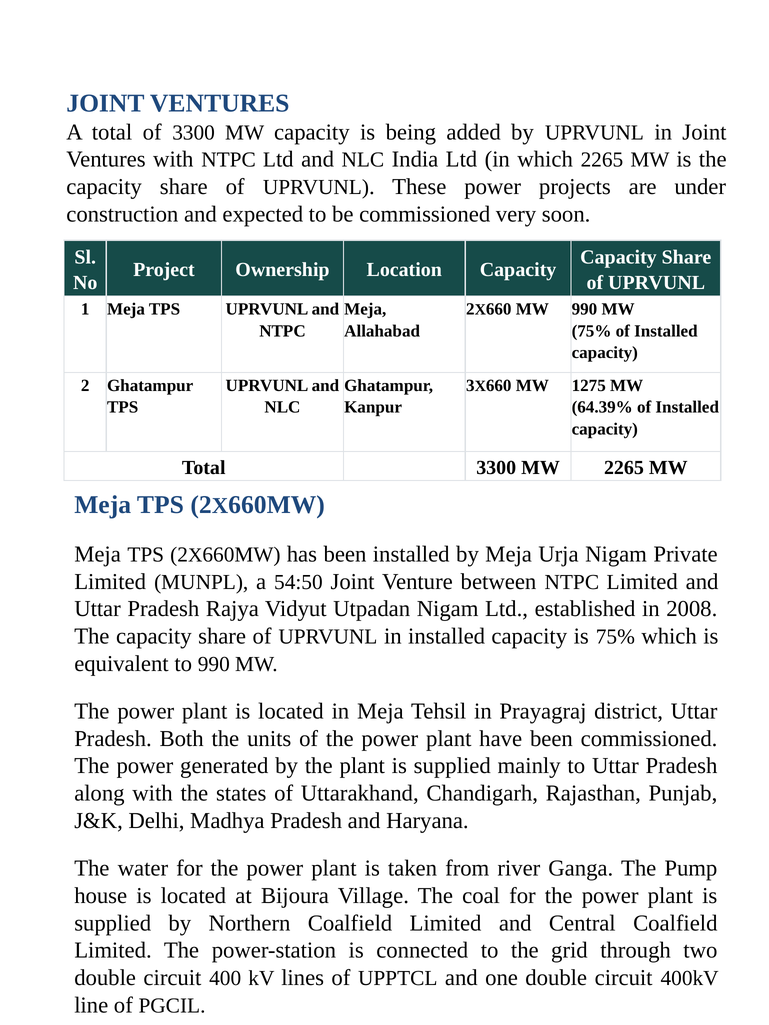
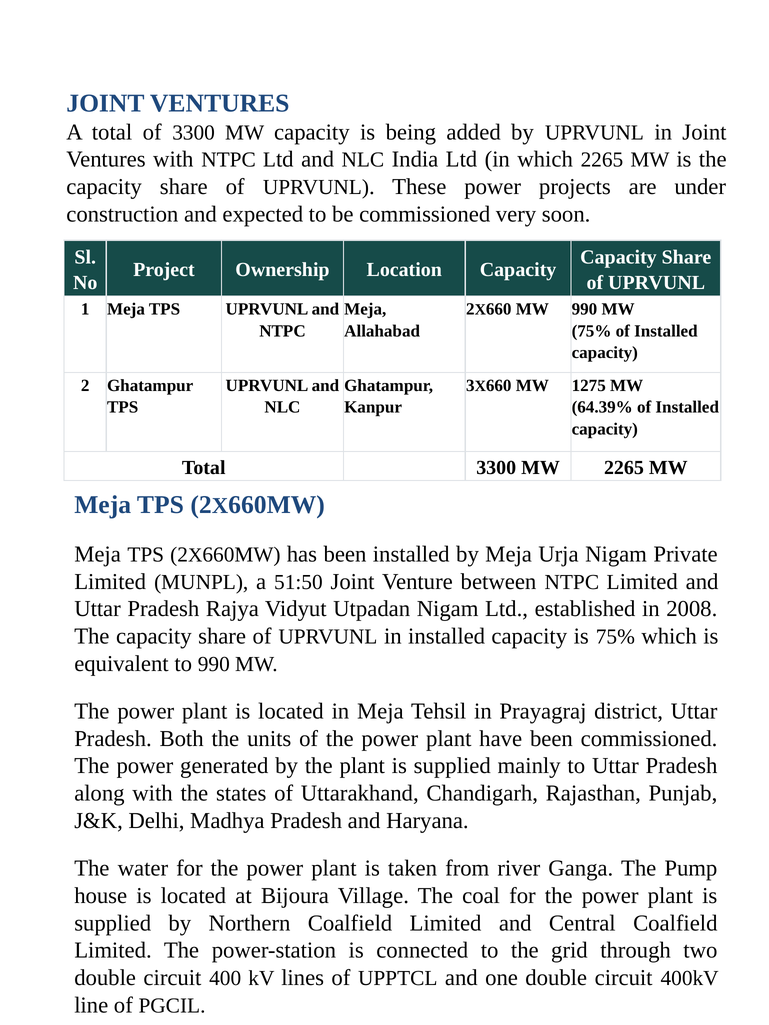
54:50: 54:50 -> 51:50
